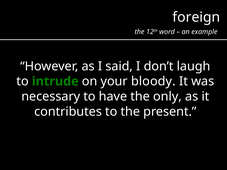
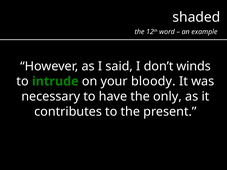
foreign: foreign -> shaded
laugh: laugh -> winds
